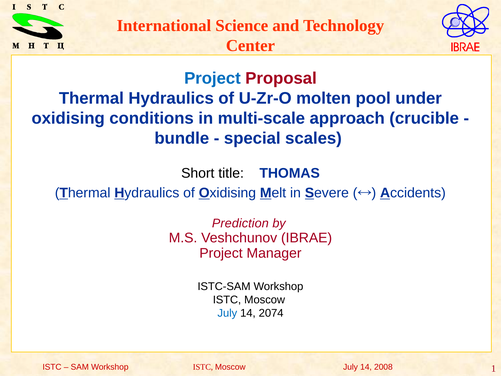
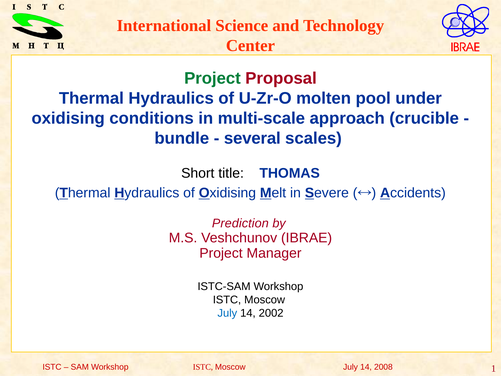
Project at (212, 78) colour: blue -> green
special: special -> several
2074: 2074 -> 2002
